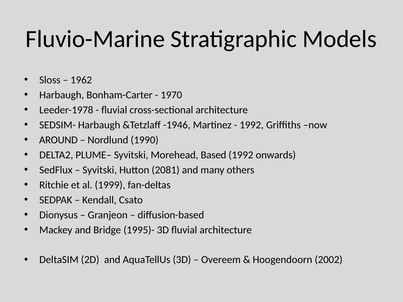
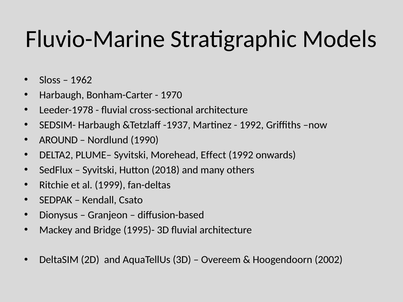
-1946: -1946 -> -1937
Based: Based -> Effect
2081: 2081 -> 2018
